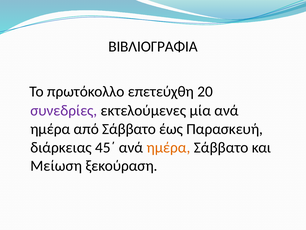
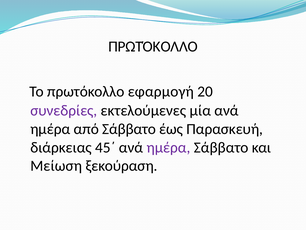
ΒΙΒΛΙΟΓΡΑΦΙΑ at (153, 46): ΒΙΒΛΙΟΓΡΑΦΙΑ -> ΠΡΩΤΌΚΟΛΛΟ
επετεύχθη: επετεύχθη -> εφαρμογή
ημέρα at (169, 147) colour: orange -> purple
